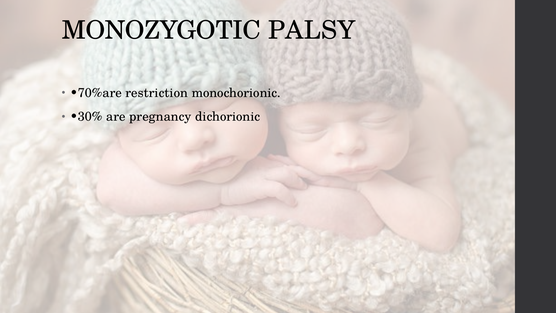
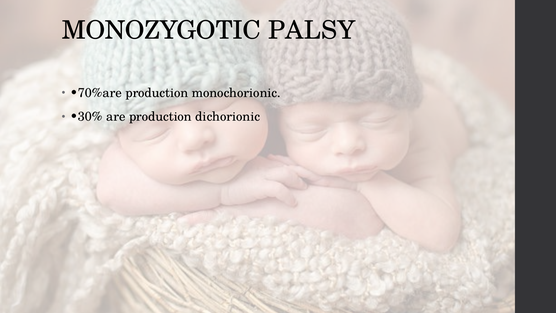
•70%are restriction: restriction -> production
are pregnancy: pregnancy -> production
